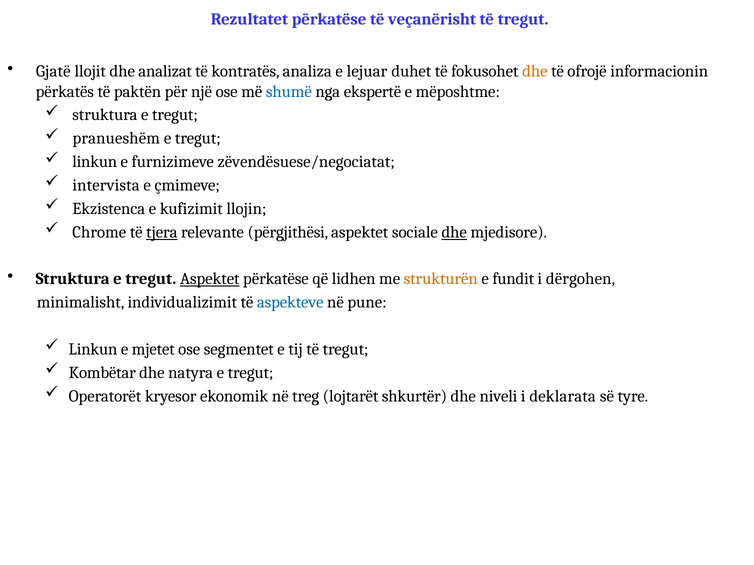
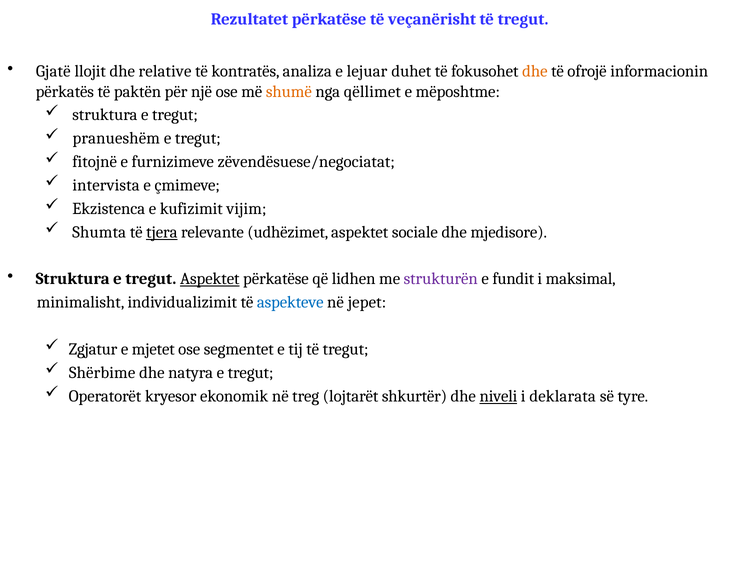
analizat: analizat -> relative
shumë colour: blue -> orange
ekspertë: ekspertë -> qëllimet
linkun at (95, 162): linkun -> fitojnë
llojin: llojin -> vijim
Chrome: Chrome -> Shumta
përgjithësi: përgjithësi -> udhëzimet
dhe at (454, 232) underline: present -> none
strukturën colour: orange -> purple
dërgohen: dërgohen -> maksimal
pune: pune -> jepet
Linkun at (93, 350): Linkun -> Zgjatur
Kombëtar: Kombëtar -> Shërbime
niveli underline: none -> present
